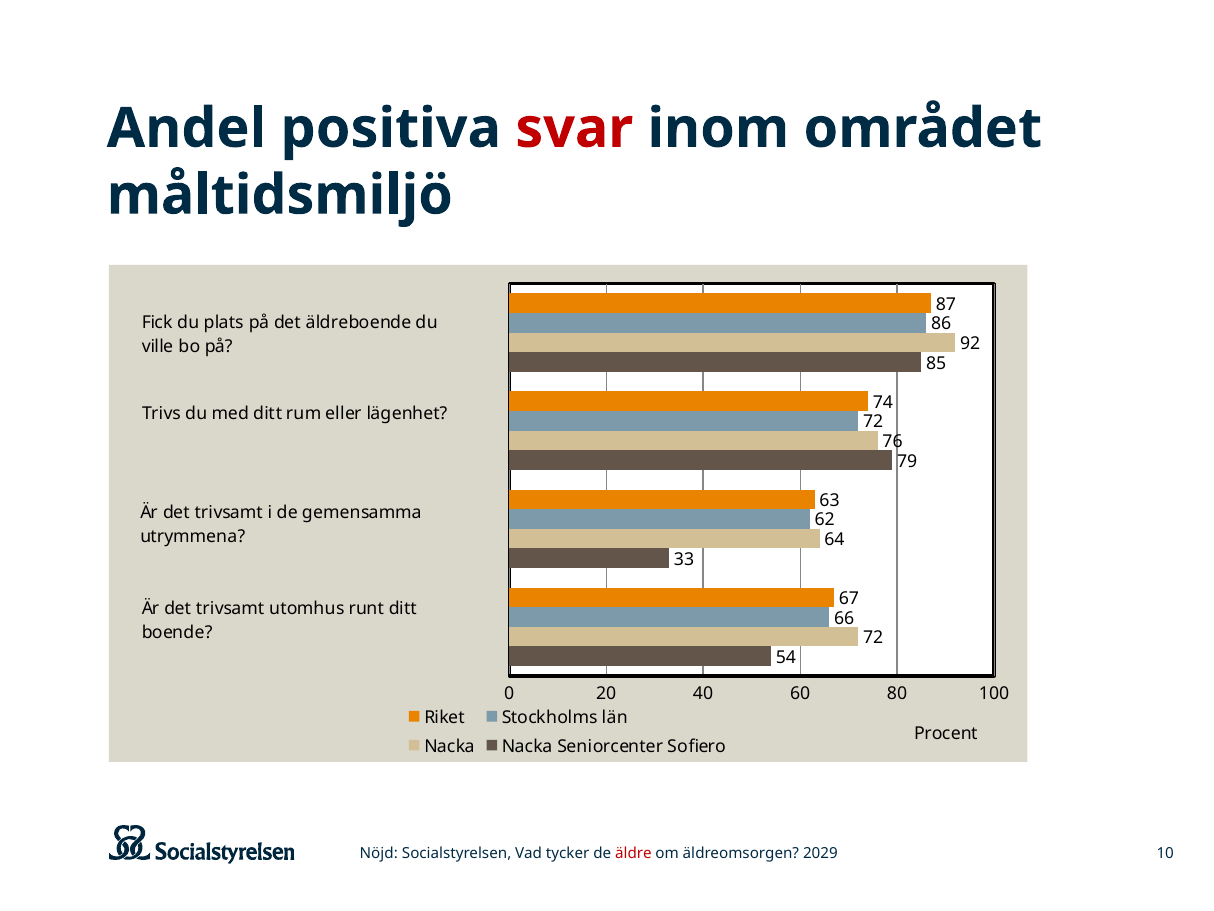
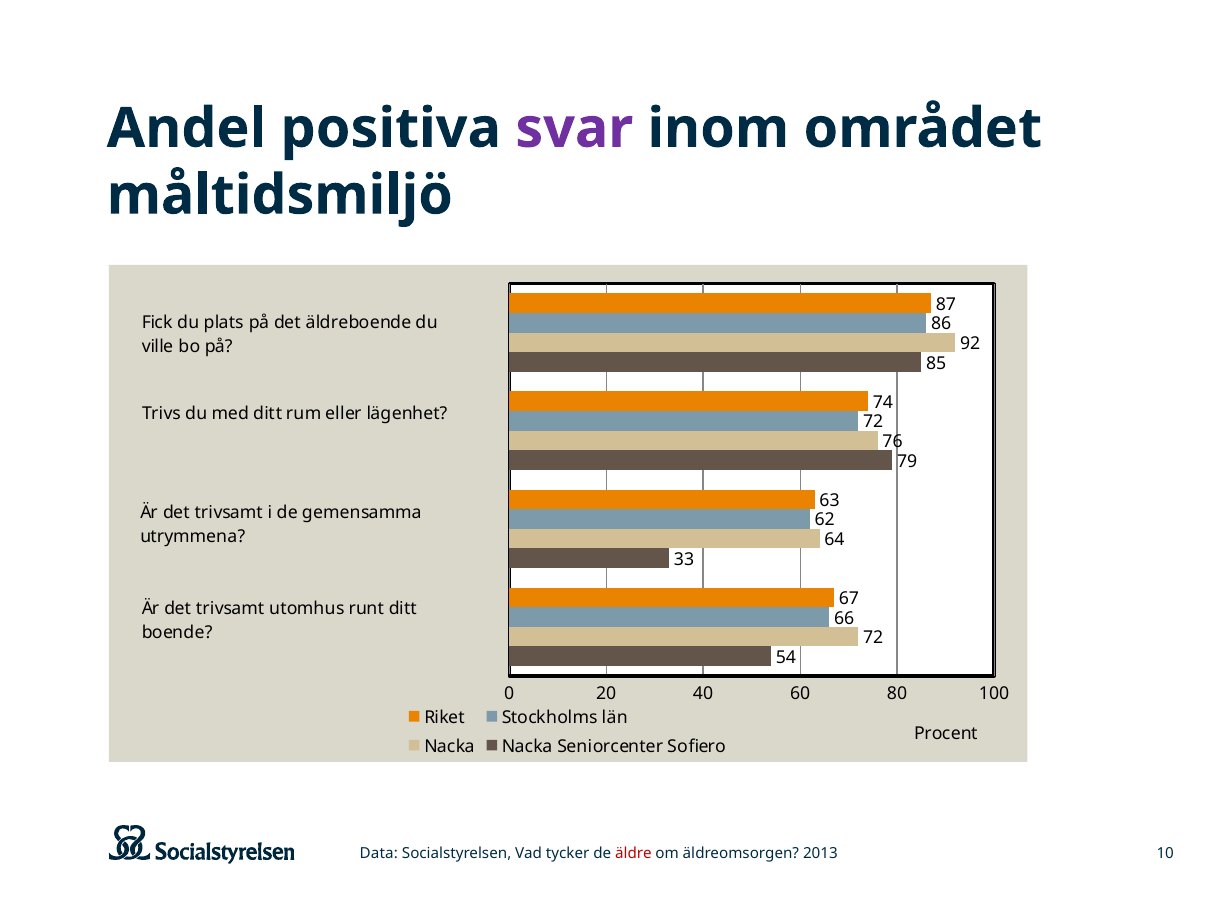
svar colour: red -> purple
Nöjd: Nöjd -> Data
2029: 2029 -> 2013
